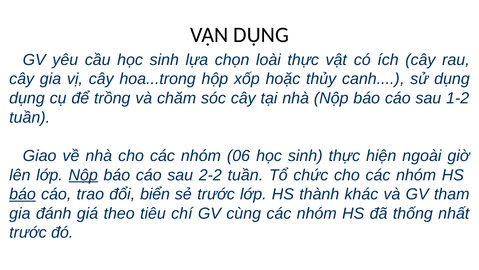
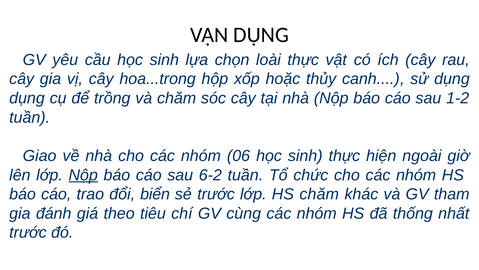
2-2: 2-2 -> 6-2
báo at (23, 194) underline: present -> none
HS thành: thành -> chăm
